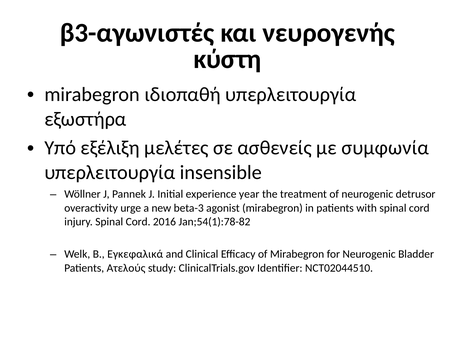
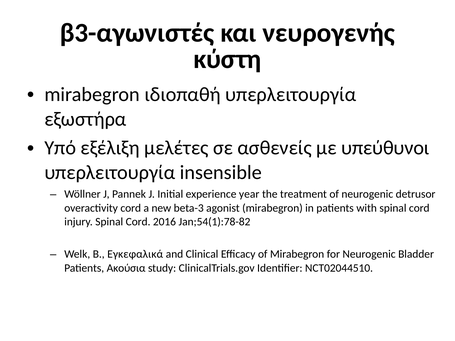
συμφωνία: συμφωνία -> υπεύθυνοι
overactivity urge: urge -> cord
Ατελούς: Ατελούς -> Ακούσια
